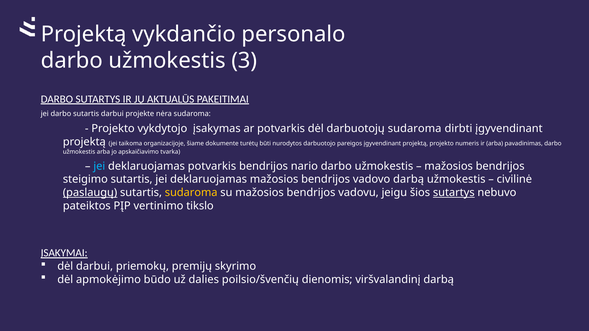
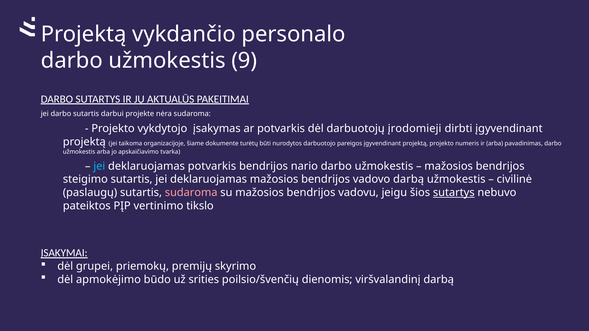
3: 3 -> 9
darbuotojų sudaroma: sudaroma -> įrodomieji
paslaugų underline: present -> none
sudaroma at (191, 193) colour: yellow -> pink
dėl darbui: darbui -> grupei
dalies: dalies -> srities
